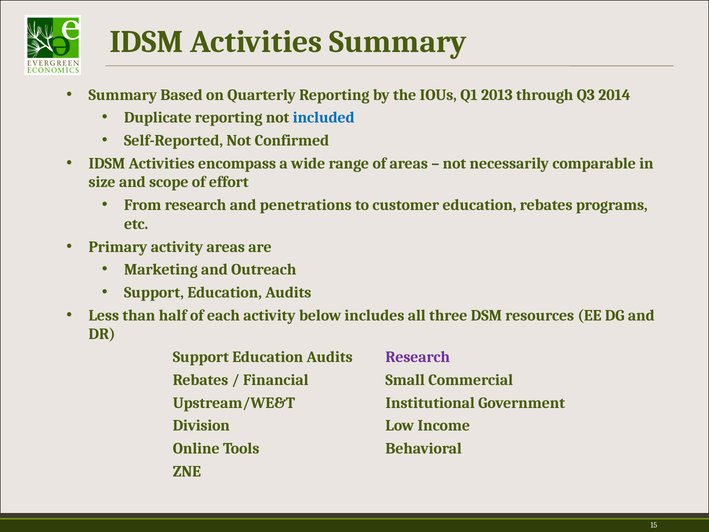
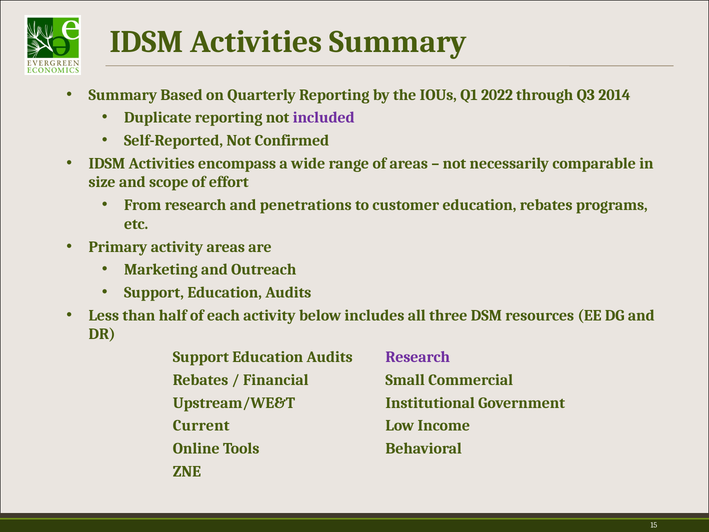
2013: 2013 -> 2022
included colour: blue -> purple
Division: Division -> Current
